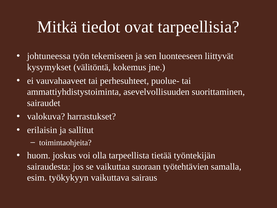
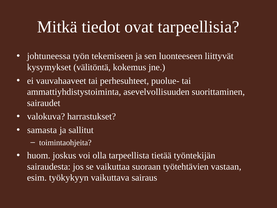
erilaisin: erilaisin -> samasta
samalla: samalla -> vastaan
